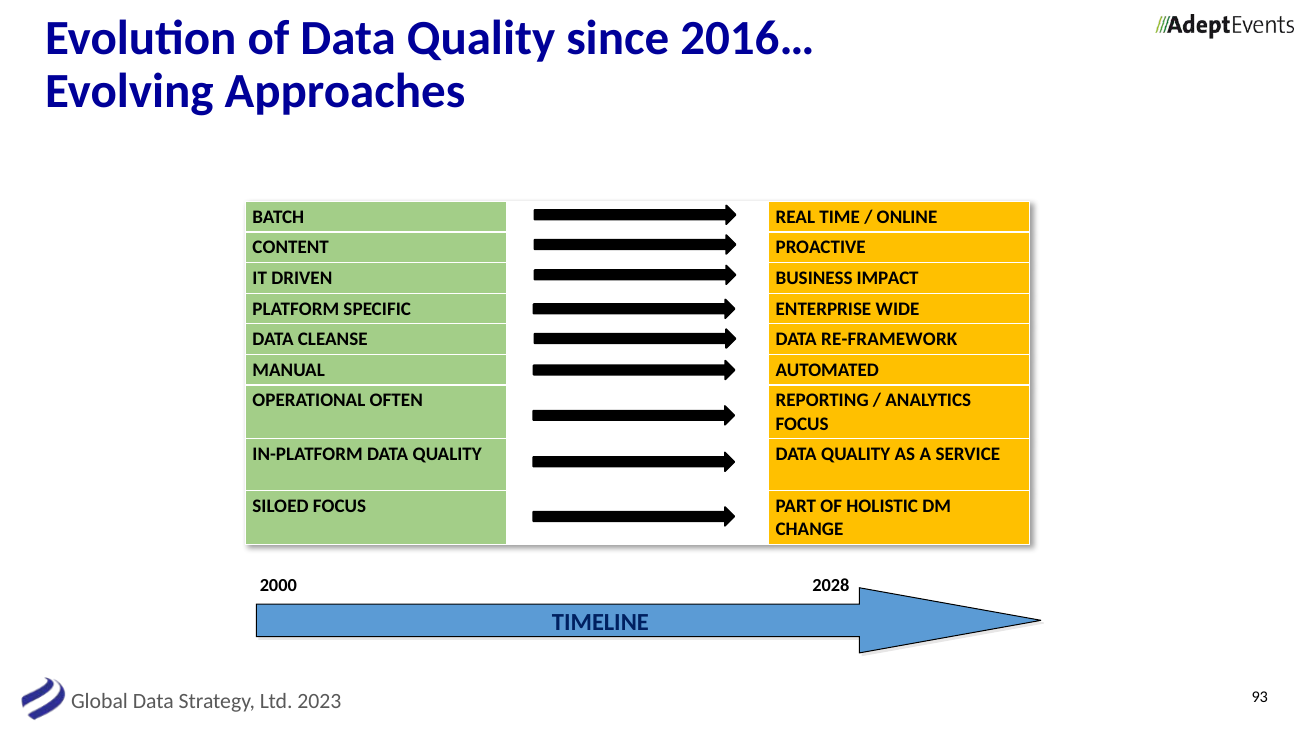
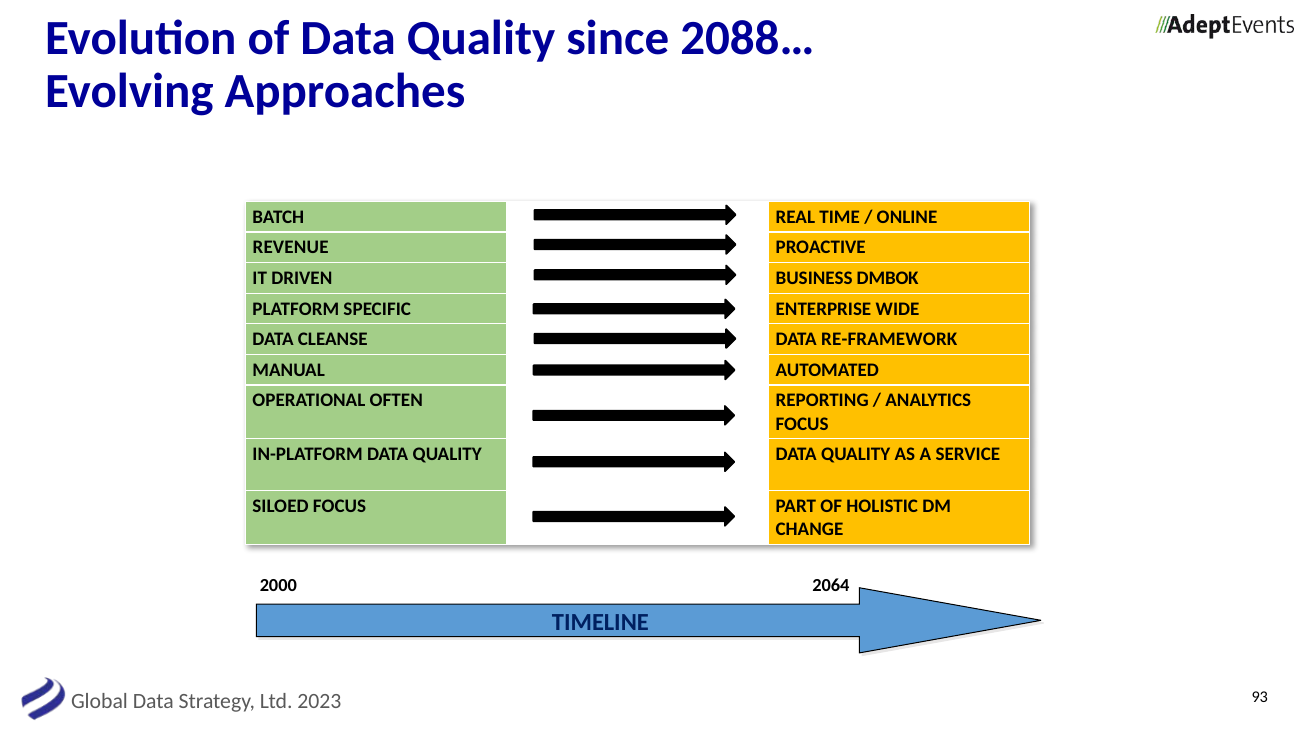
2016…: 2016… -> 2088…
CONTENT: CONTENT -> REVENUE
IMPACT: IMPACT -> DMBOK
2028: 2028 -> 2064
